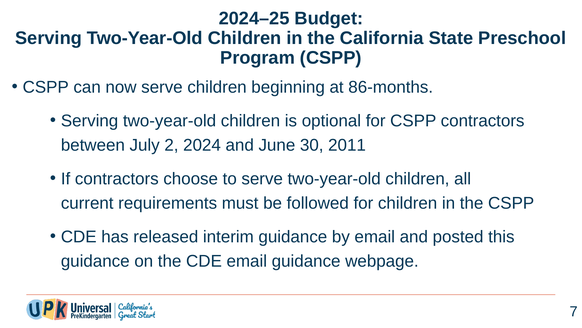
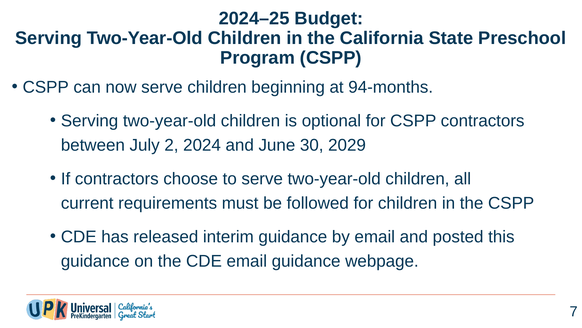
86-months: 86-months -> 94-months
2011: 2011 -> 2029
